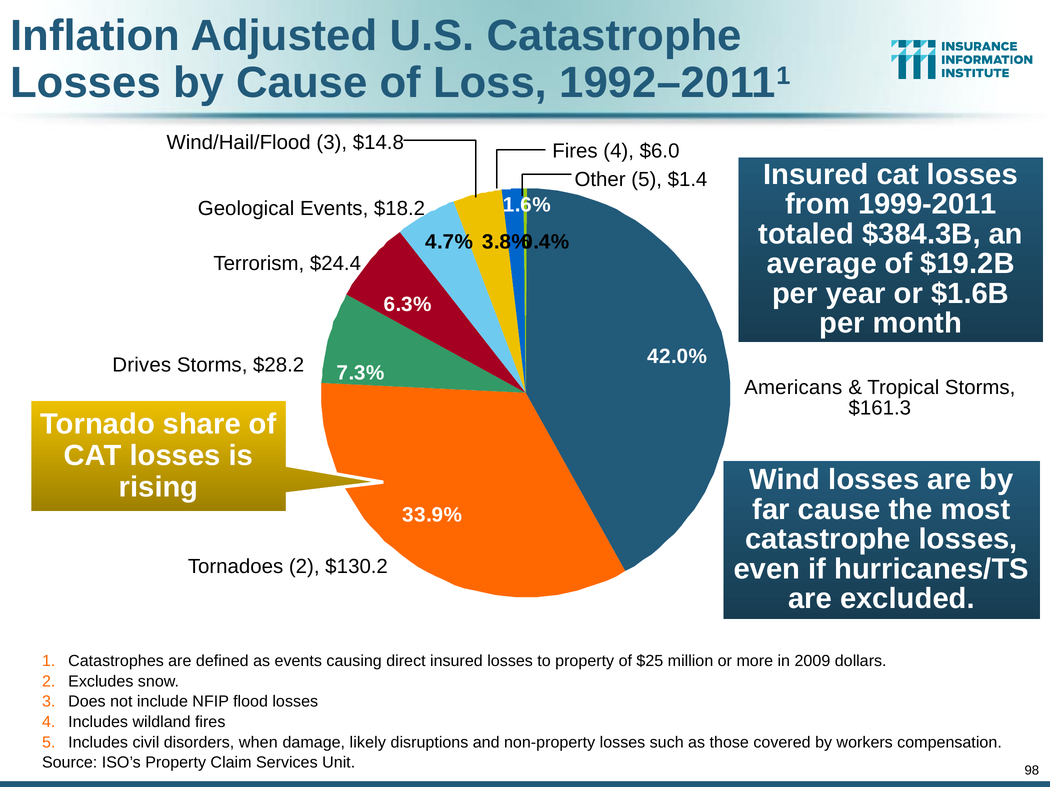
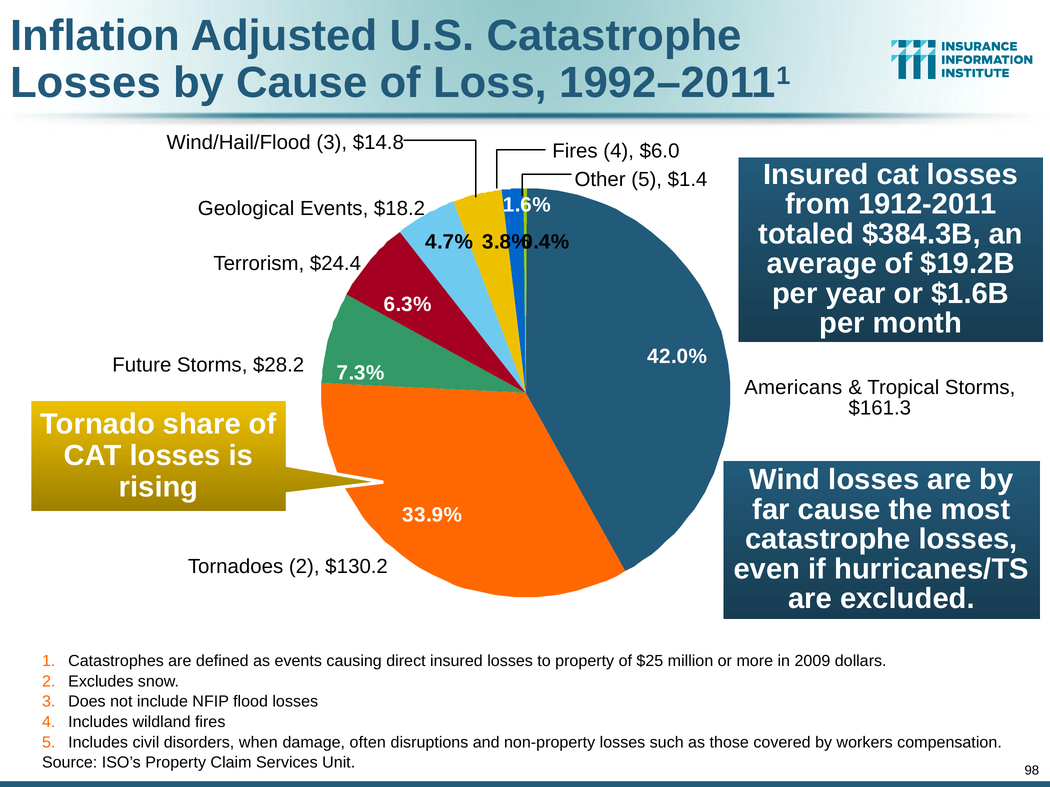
1999-2011: 1999-2011 -> 1912-2011
Drives: Drives -> Future
likely: likely -> often
